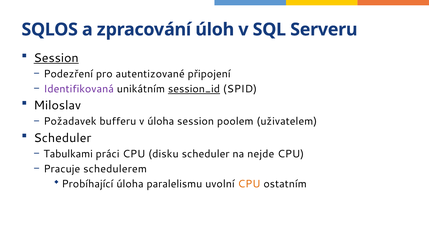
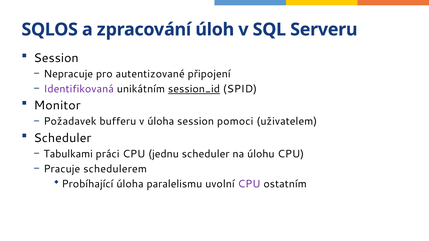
Session at (56, 58) underline: present -> none
Podezření: Podezření -> Nepracuje
Miloslav: Miloslav -> Monitor
poolem: poolem -> pomoci
disku: disku -> jednu
nejde: nejde -> úlohu
CPU at (249, 184) colour: orange -> purple
